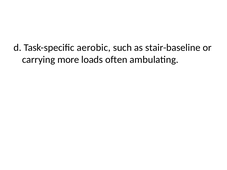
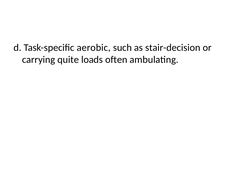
stair-baseline: stair-baseline -> stair-decision
more: more -> quite
